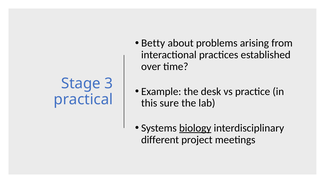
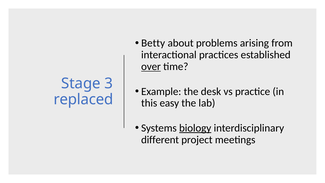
over underline: none -> present
practical: practical -> replaced
sure: sure -> easy
